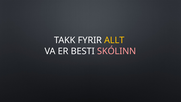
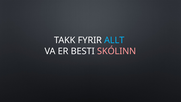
ALLT colour: yellow -> light blue
